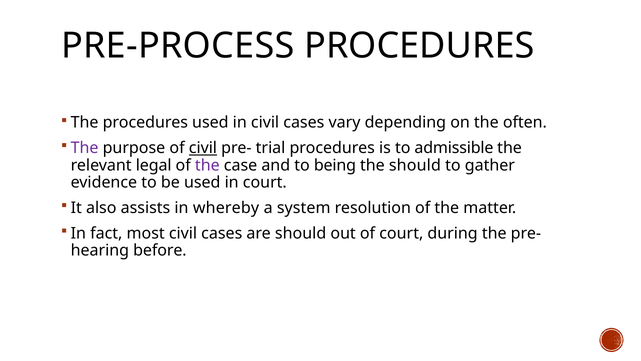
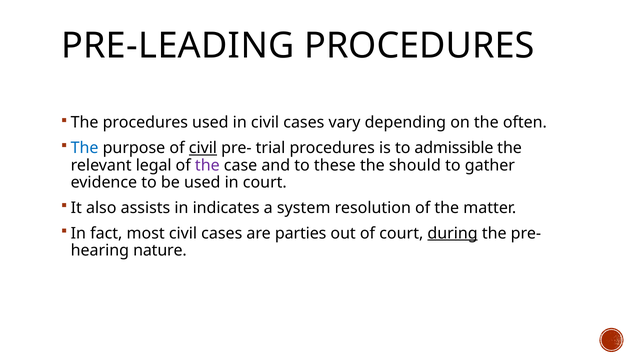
PRE-PROCESS: PRE-PROCESS -> PRE-LEADING
The at (85, 148) colour: purple -> blue
being: being -> these
whereby: whereby -> indicates
are should: should -> parties
during underline: none -> present
before: before -> nature
